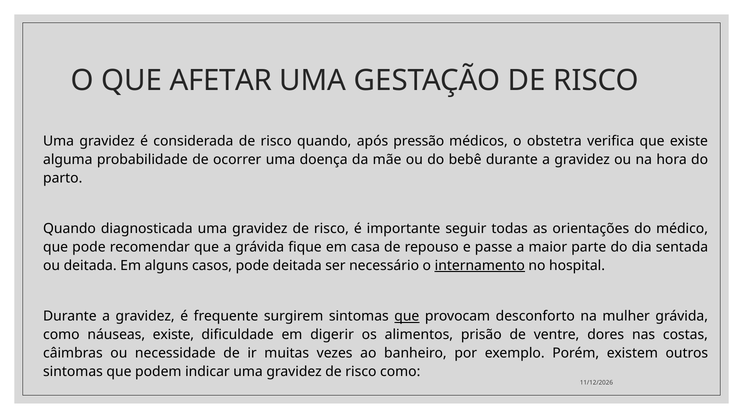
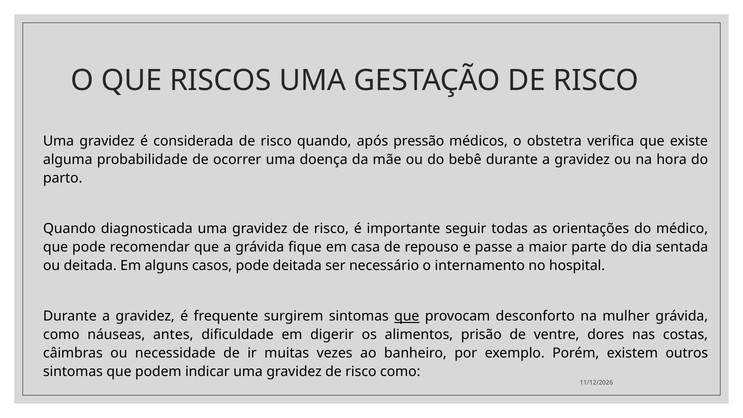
AFETAR: AFETAR -> RISCOS
internamento underline: present -> none
náuseas existe: existe -> antes
